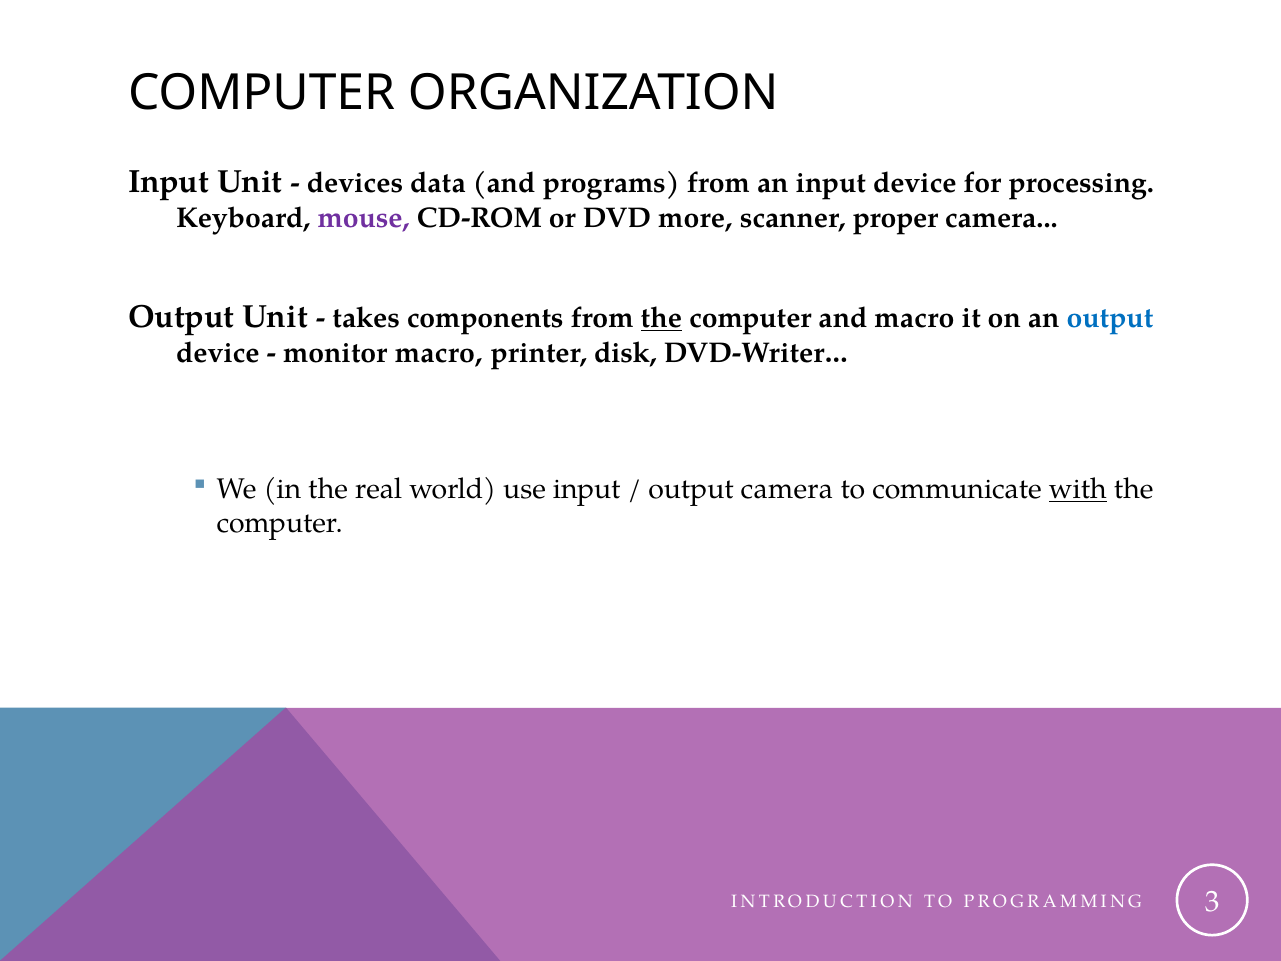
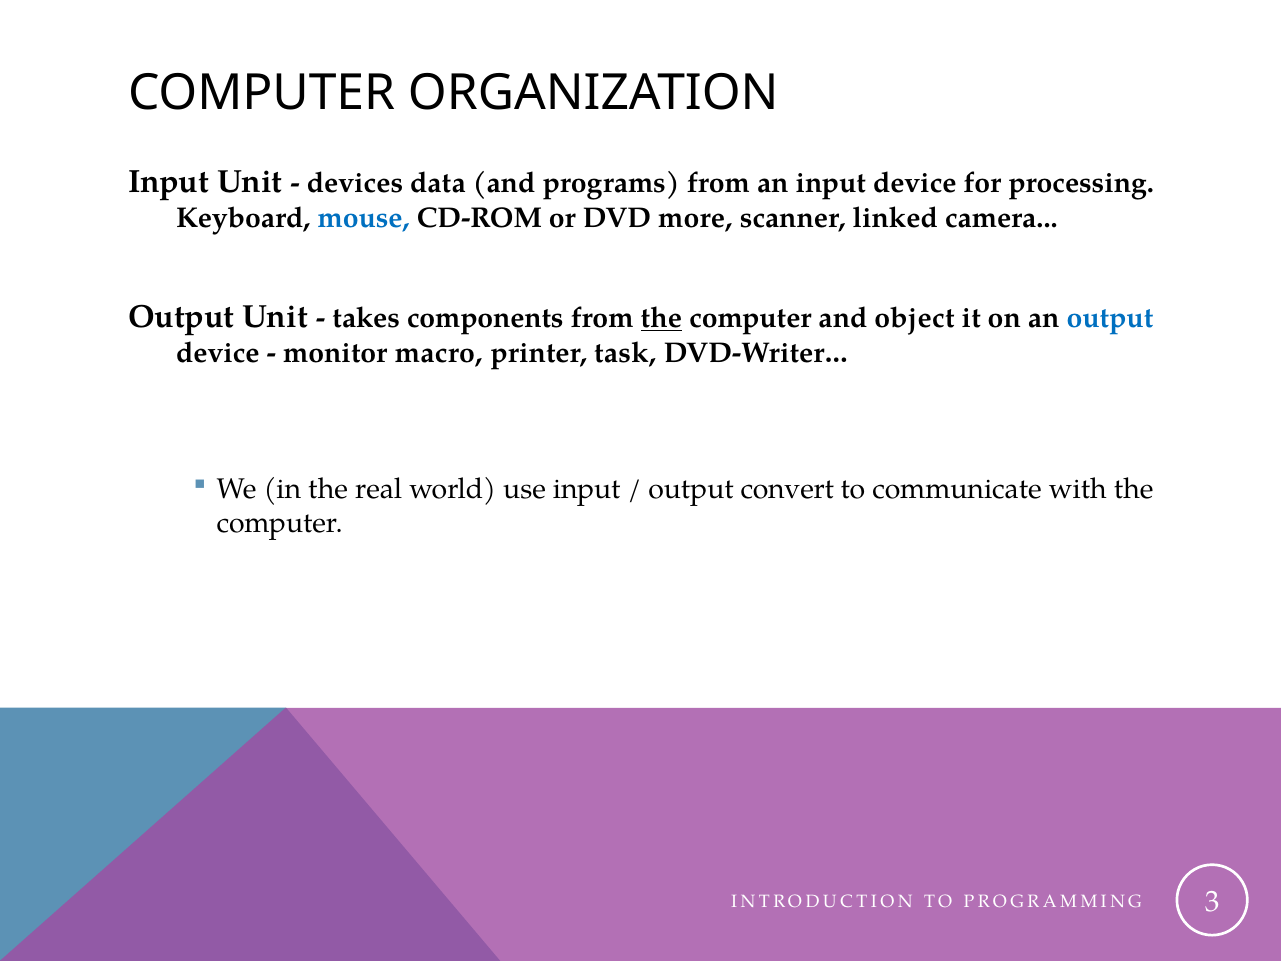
mouse colour: purple -> blue
proper: proper -> linked
and macro: macro -> object
disk: disk -> task
output camera: camera -> convert
with underline: present -> none
